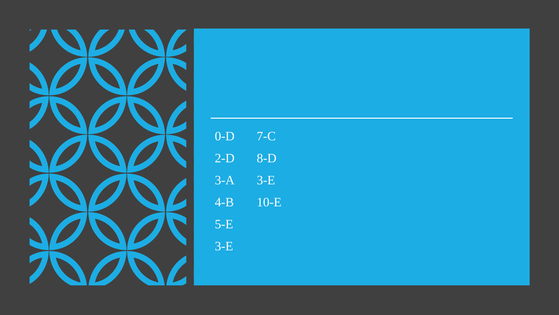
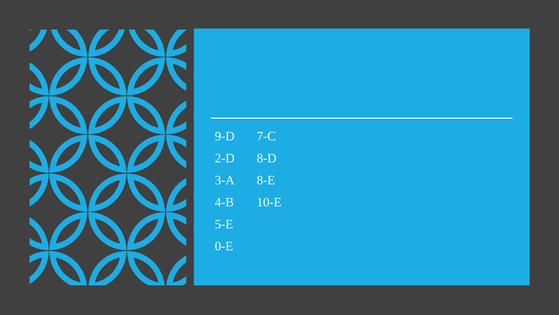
0-D: 0-D -> 9-D
3-A 3-E: 3-E -> 8-E
3-E at (224, 246): 3-E -> 0-E
